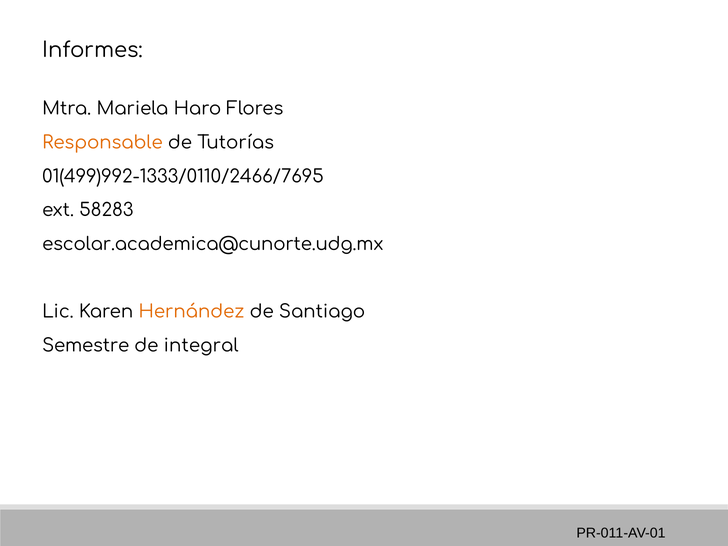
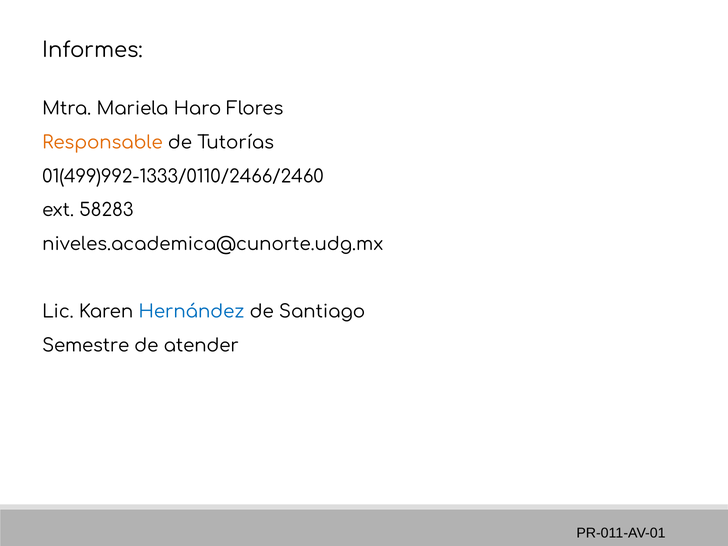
01(499)992-1333/0110/2466/7695: 01(499)992-1333/0110/2466/7695 -> 01(499)992-1333/0110/2466/2460
escolar.academica@cunorte.udg.mx: escolar.academica@cunorte.udg.mx -> niveles.academica@cunorte.udg.mx
Hernández colour: orange -> blue
integral: integral -> atender
